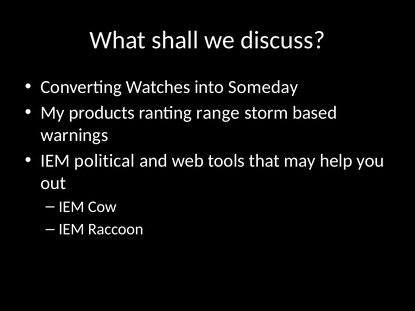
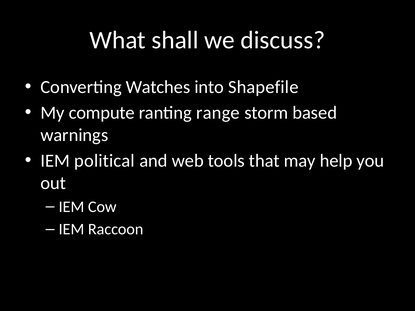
Someday: Someday -> Shapefile
products: products -> compute
